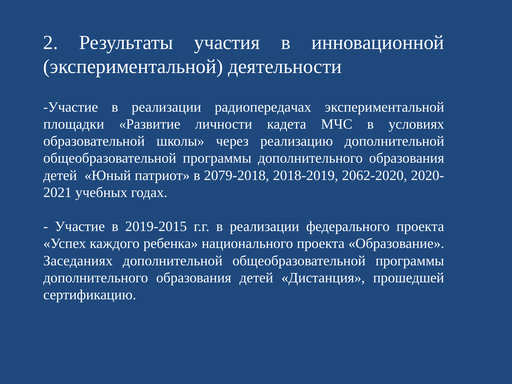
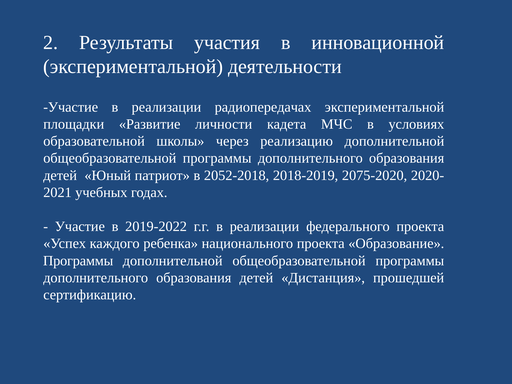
2079-2018: 2079-2018 -> 2052-2018
2062-2020: 2062-2020 -> 2075-2020
2019-2015: 2019-2015 -> 2019-2022
Заседаниях at (78, 261): Заседаниях -> Программы
